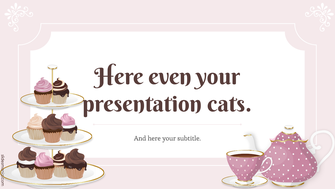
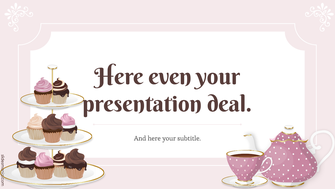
cats: cats -> deal
